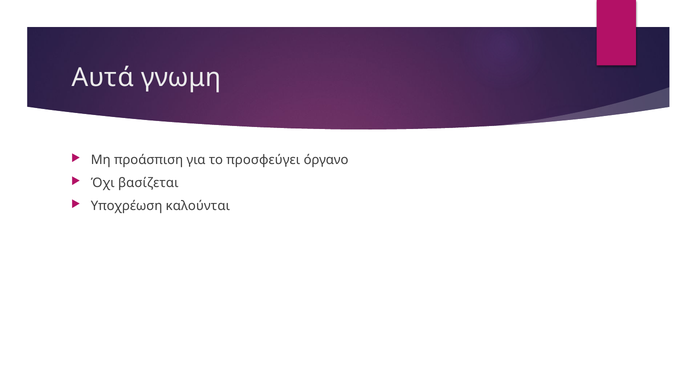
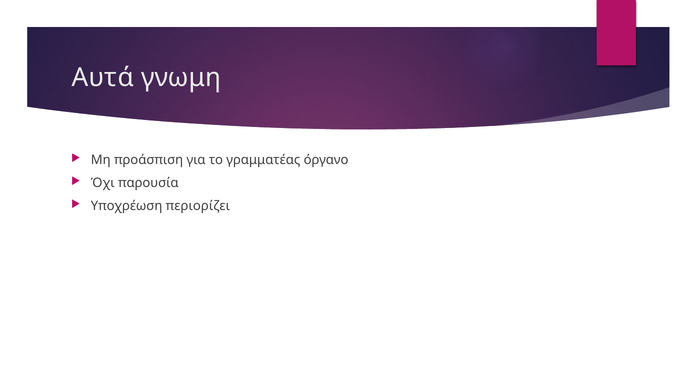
προσφεύγει: προσφεύγει -> γραμματέας
βασίζεται: βασίζεται -> παρουσία
καλούνται: καλούνται -> περιορίζει
